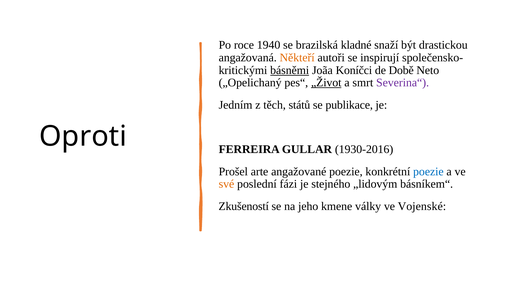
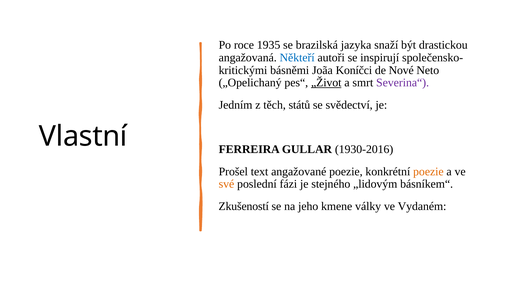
1940: 1940 -> 1935
kladné: kladné -> jazyka
Někteří colour: orange -> blue
básněmi underline: present -> none
Době: Době -> Nové
publikace: publikace -> svědectví
Oproti: Oproti -> Vlastní
arte: arte -> text
poezie at (428, 172) colour: blue -> orange
Vojenské: Vojenské -> Vydaném
